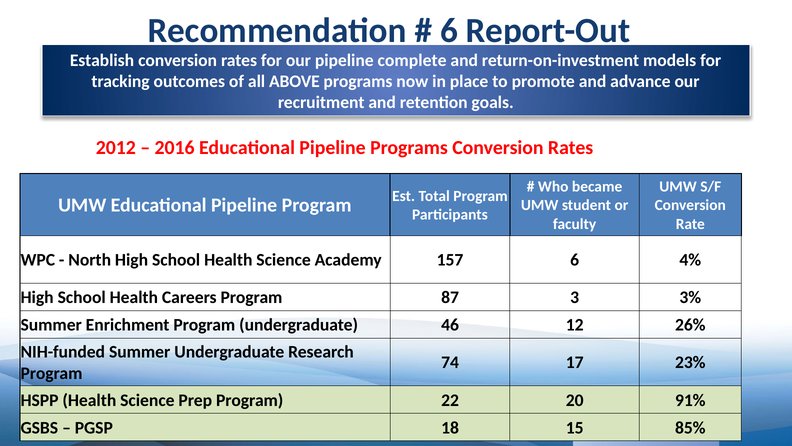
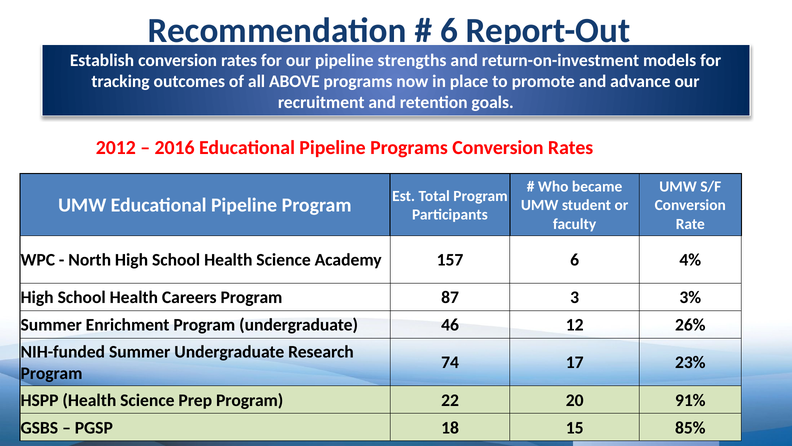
complete: complete -> strengths
